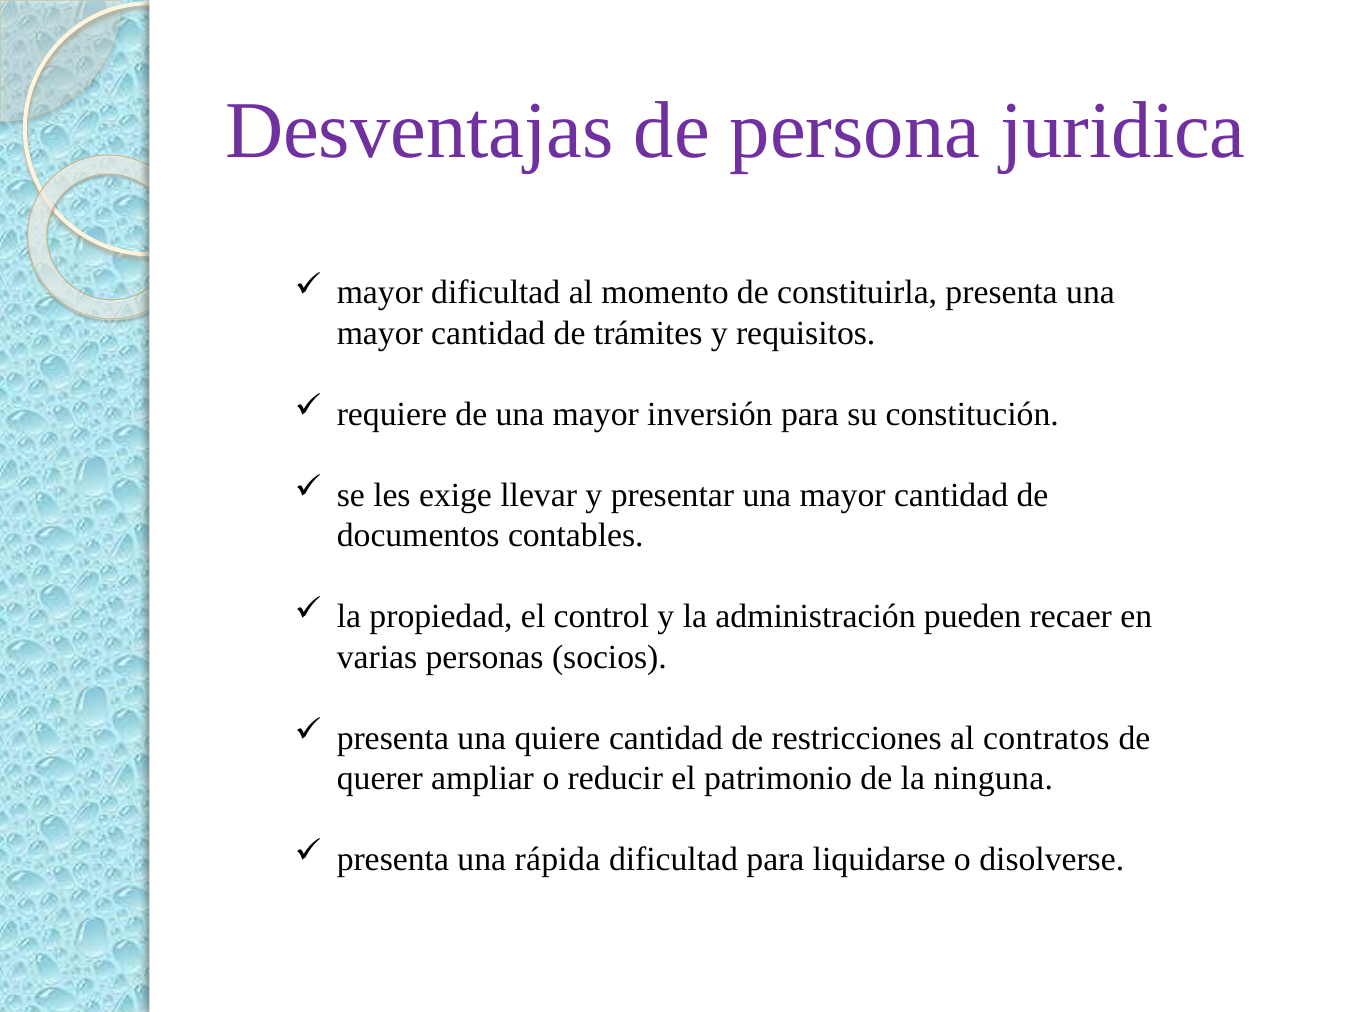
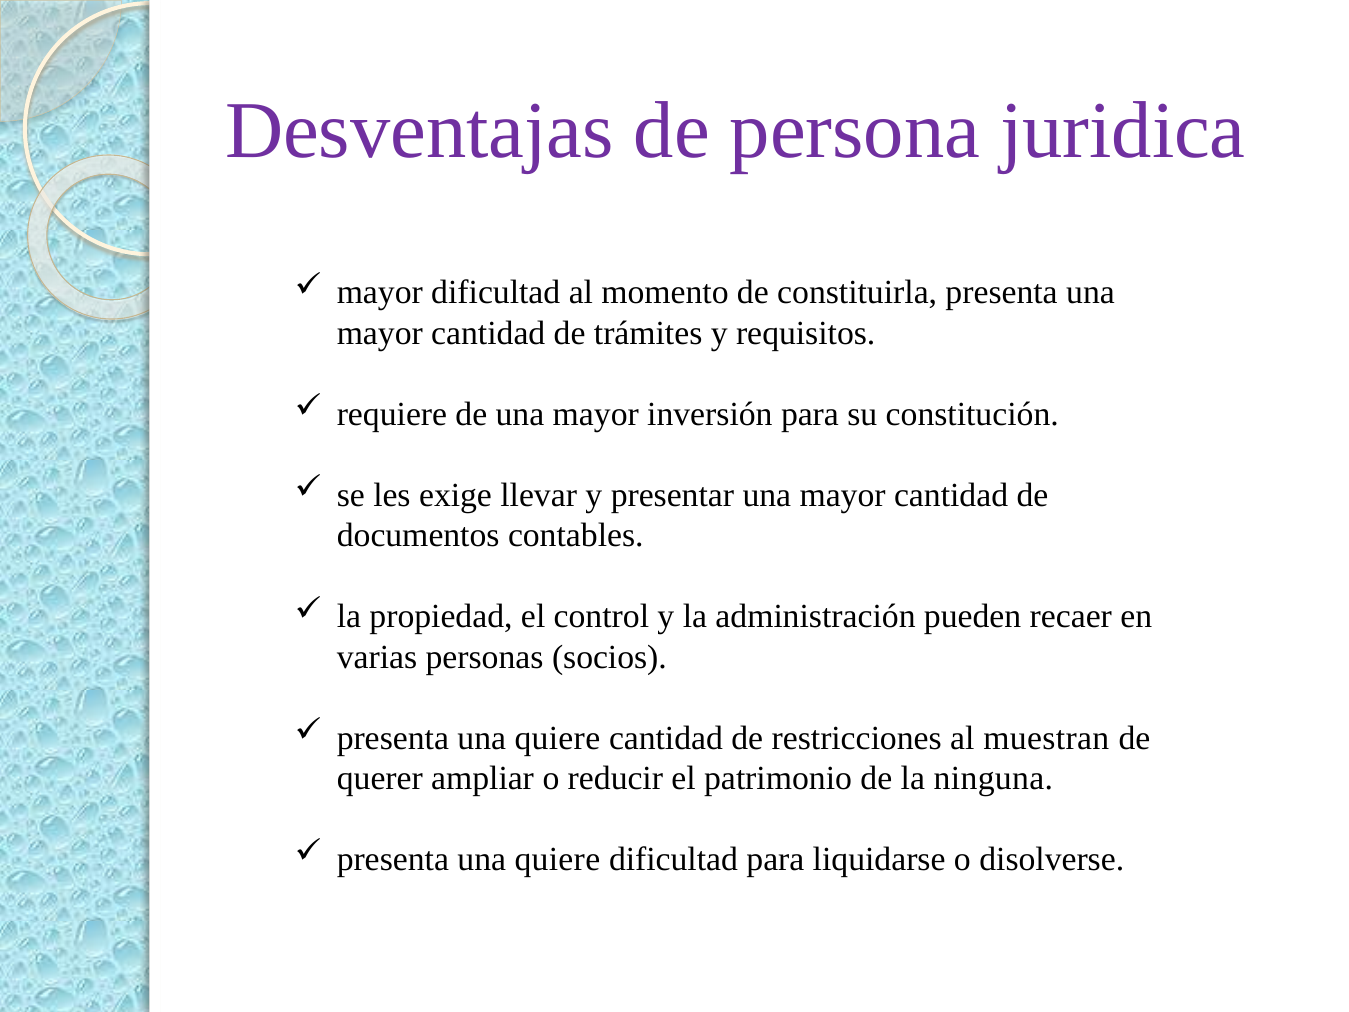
contratos: contratos -> muestran
rápida at (557, 859): rápida -> quiere
